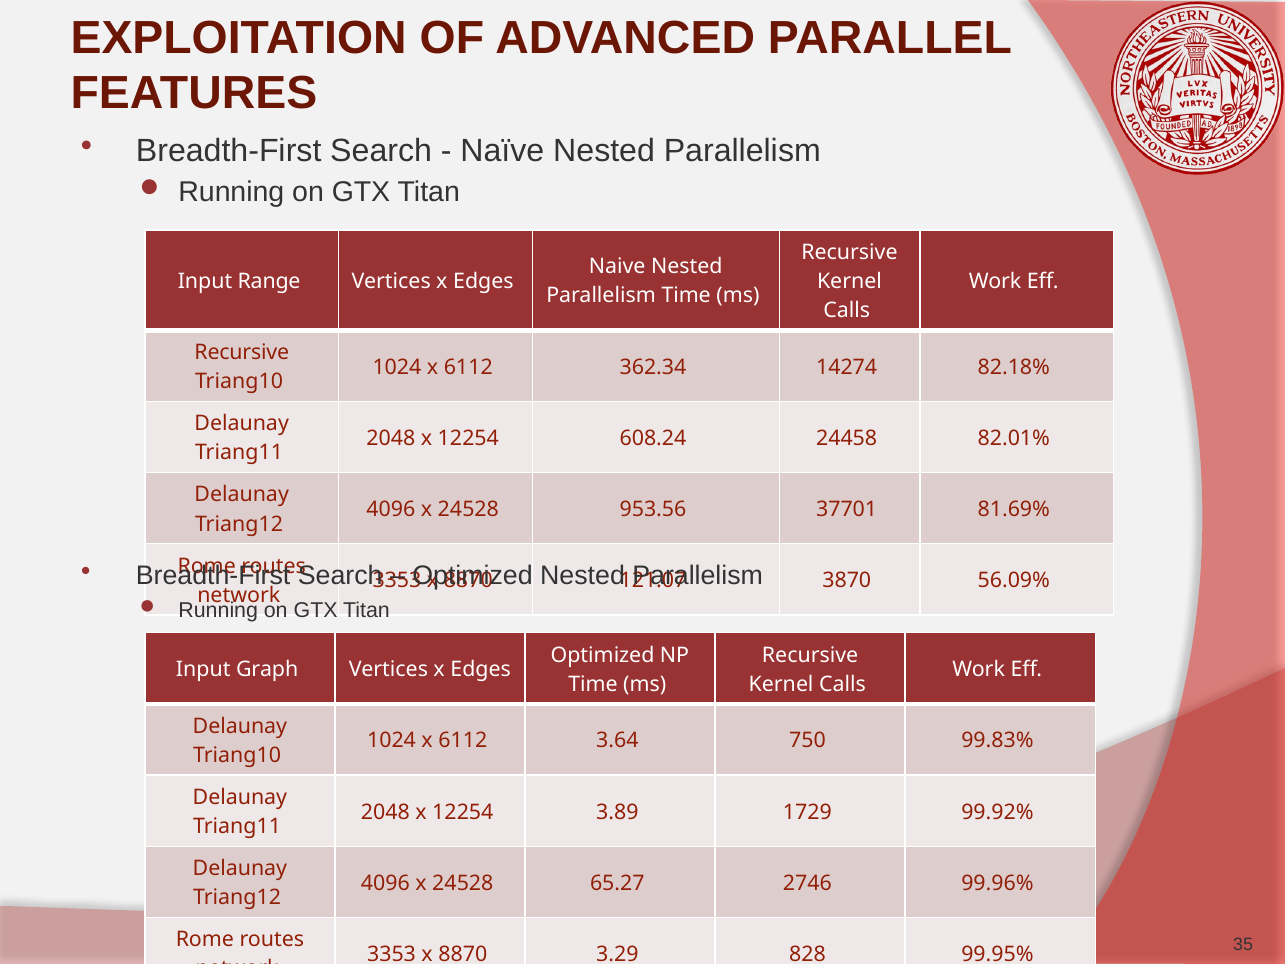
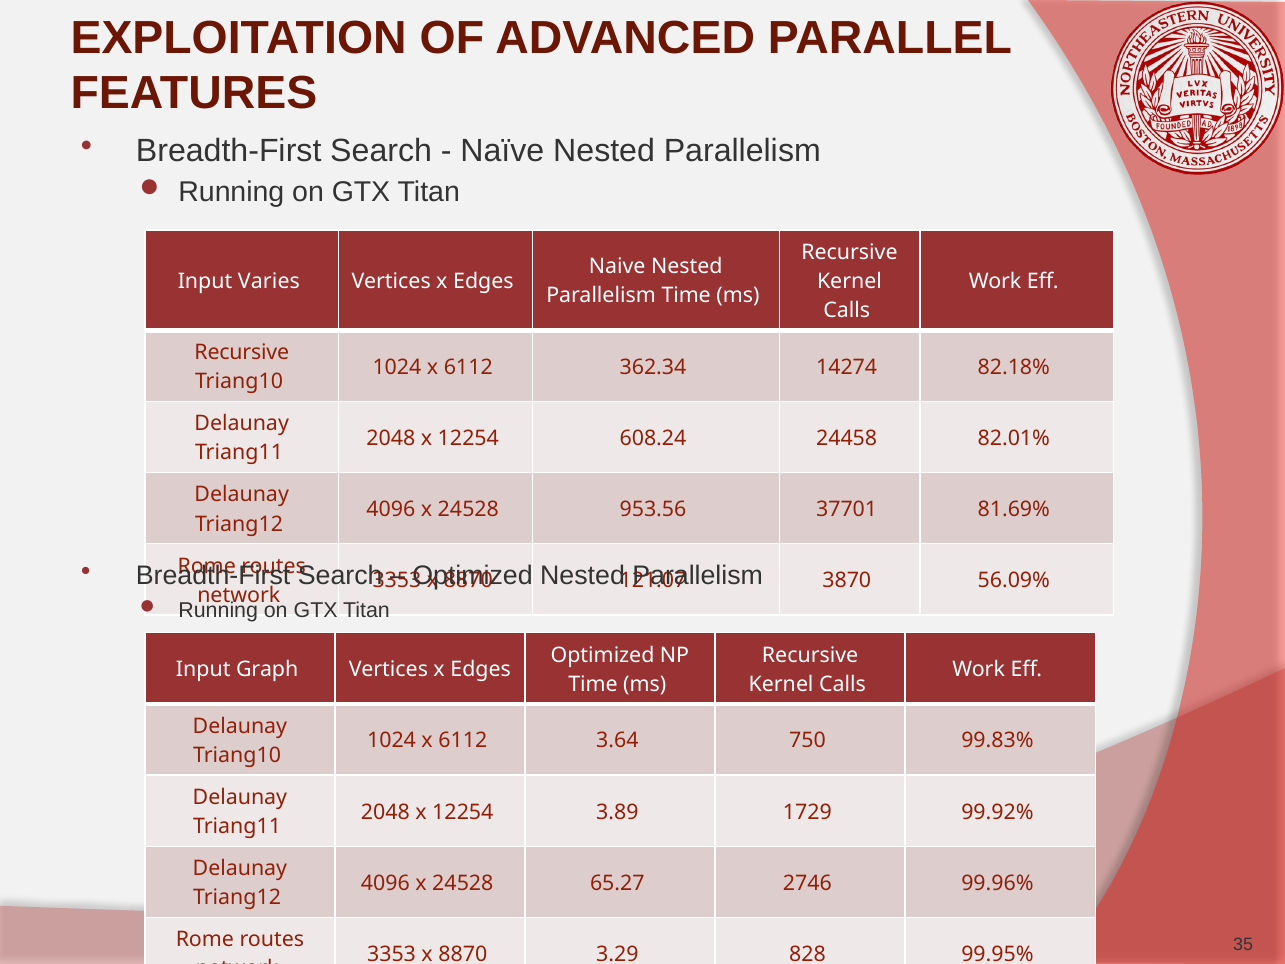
Range: Range -> Varies
